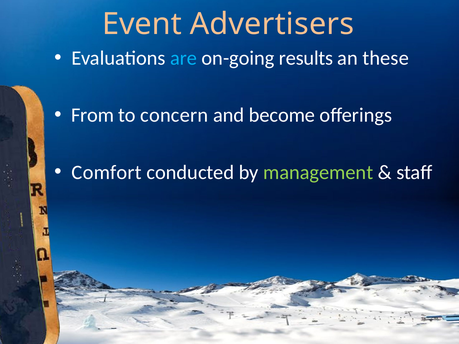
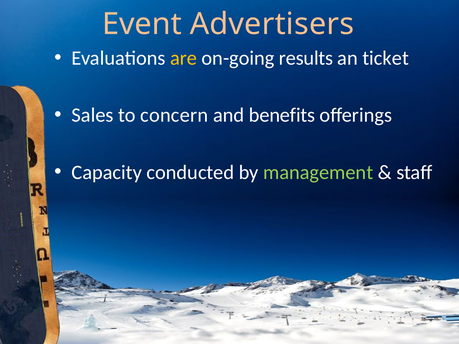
are colour: light blue -> yellow
these: these -> ticket
From: From -> Sales
become: become -> benefits
Comfort: Comfort -> Capacity
